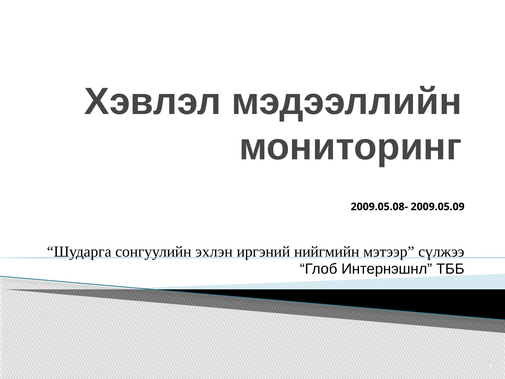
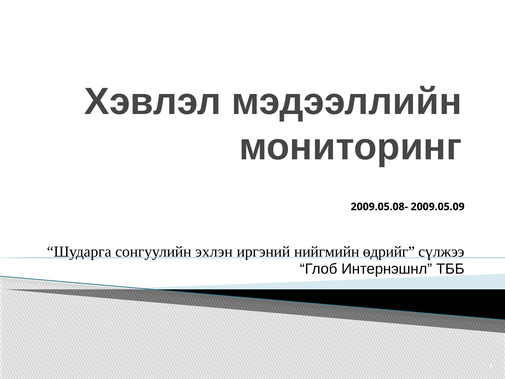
мэтээр: мэтээр -> өдрийг
